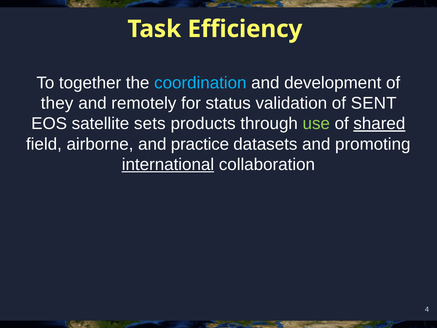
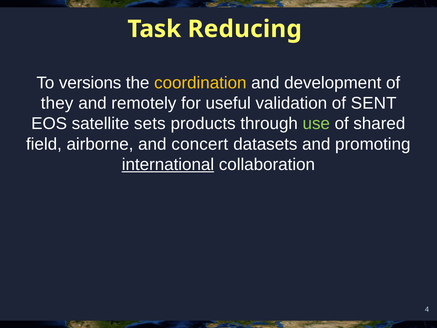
Efficiency: Efficiency -> Reducing
together: together -> versions
coordination colour: light blue -> yellow
status: status -> useful
shared underline: present -> none
practice: practice -> concert
